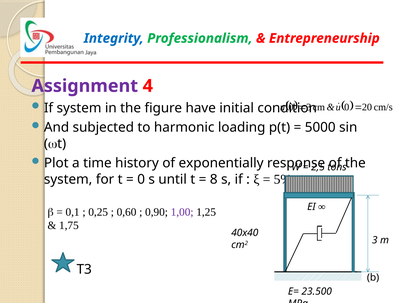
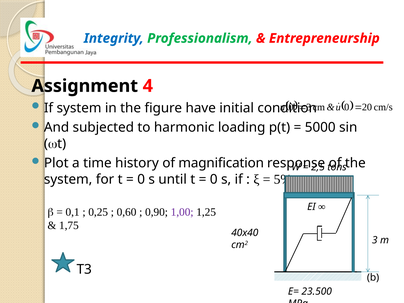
Assignment colour: purple -> black
exponentially: exponentially -> magnification
8 at (214, 179): 8 -> 0
